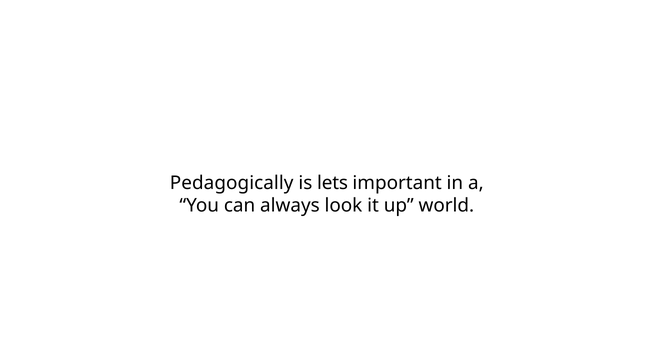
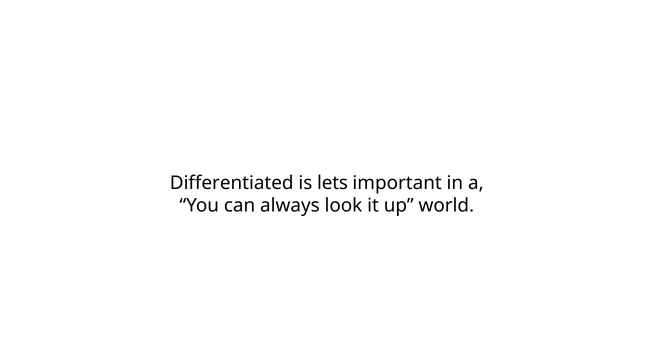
Pedagogically: Pedagogically -> Differentiated
